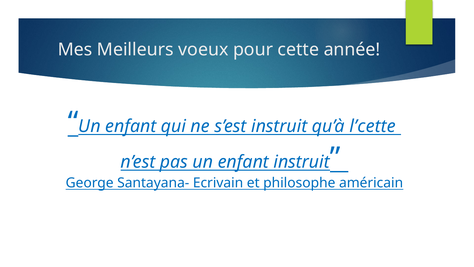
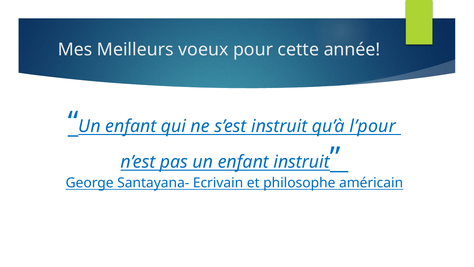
l’cette: l’cette -> l’pour
